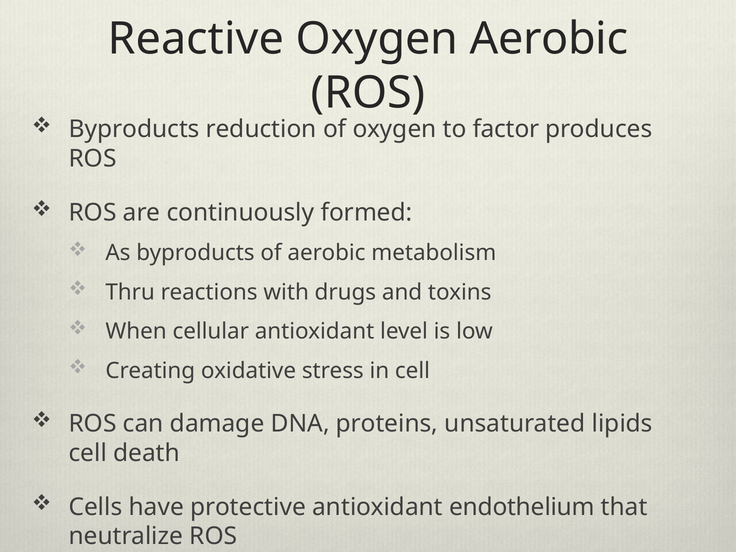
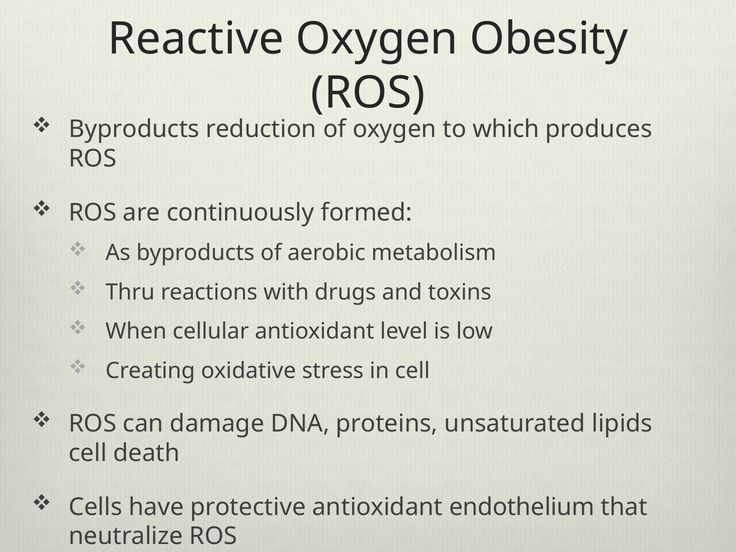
Oxygen Aerobic: Aerobic -> Obesity
factor: factor -> which
